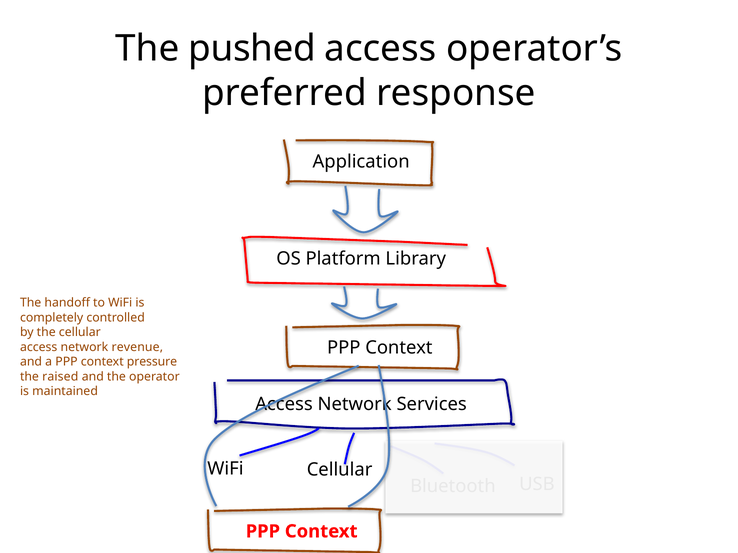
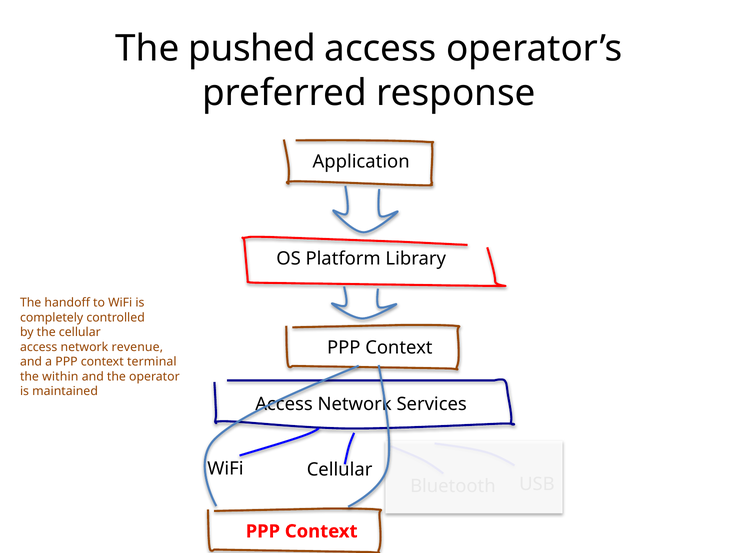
pressure: pressure -> terminal
raised: raised -> within
